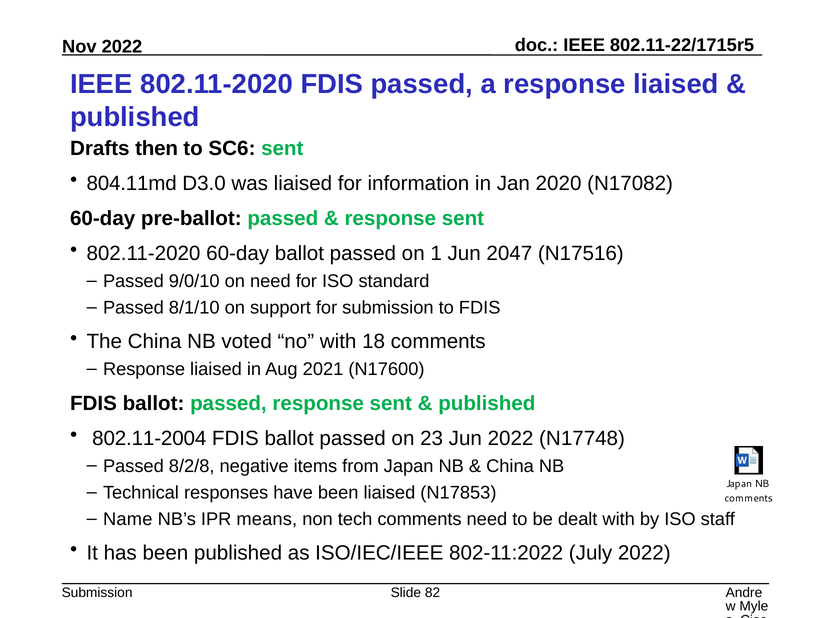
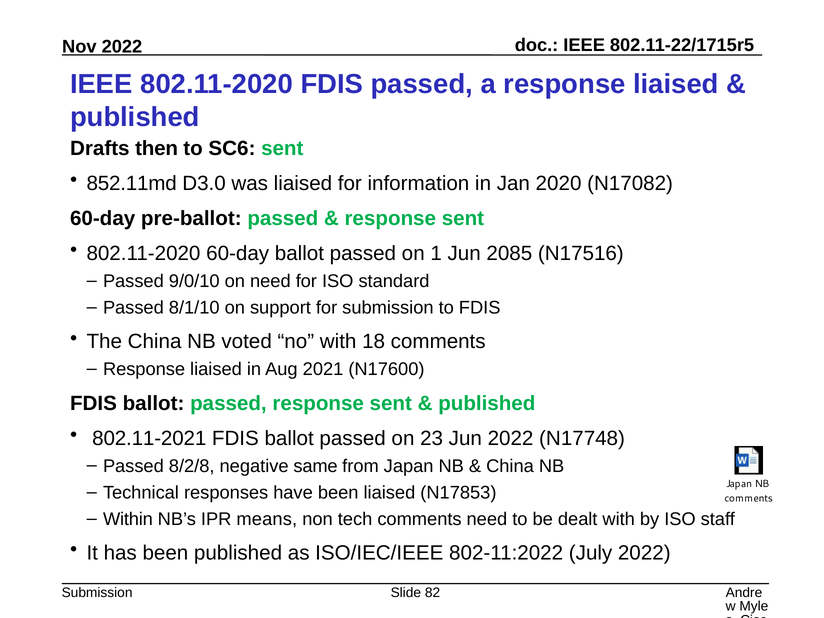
804.11md: 804.11md -> 852.11md
2047: 2047 -> 2085
802.11-2004: 802.11-2004 -> 802.11-2021
items: items -> same
Name: Name -> Within
